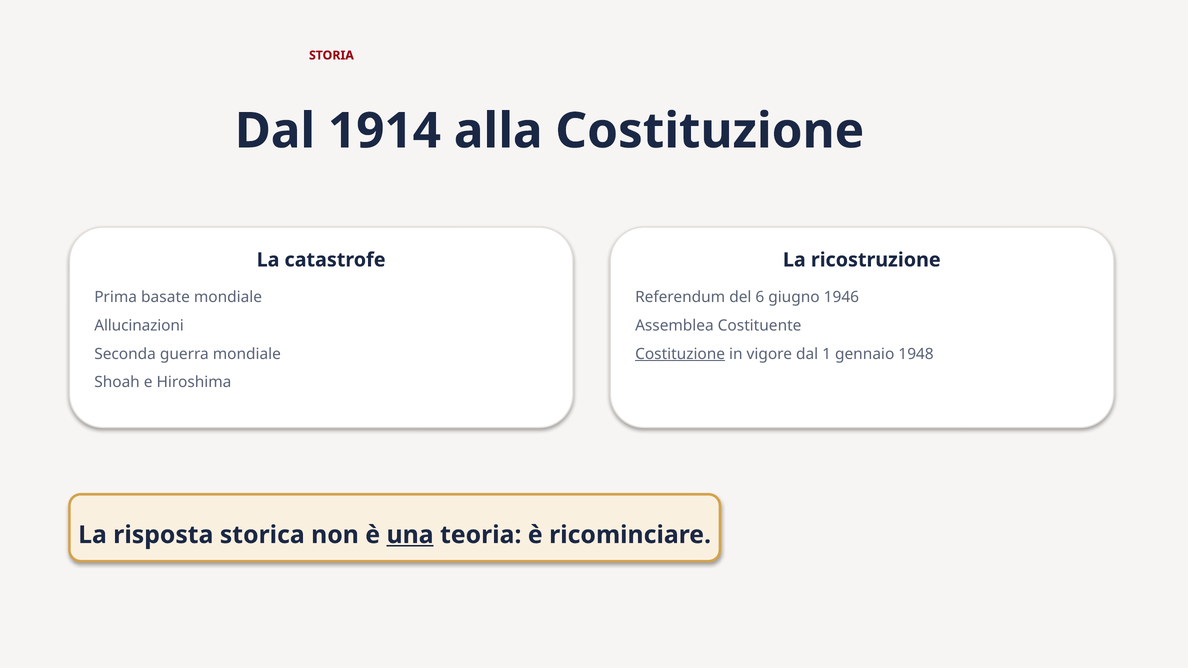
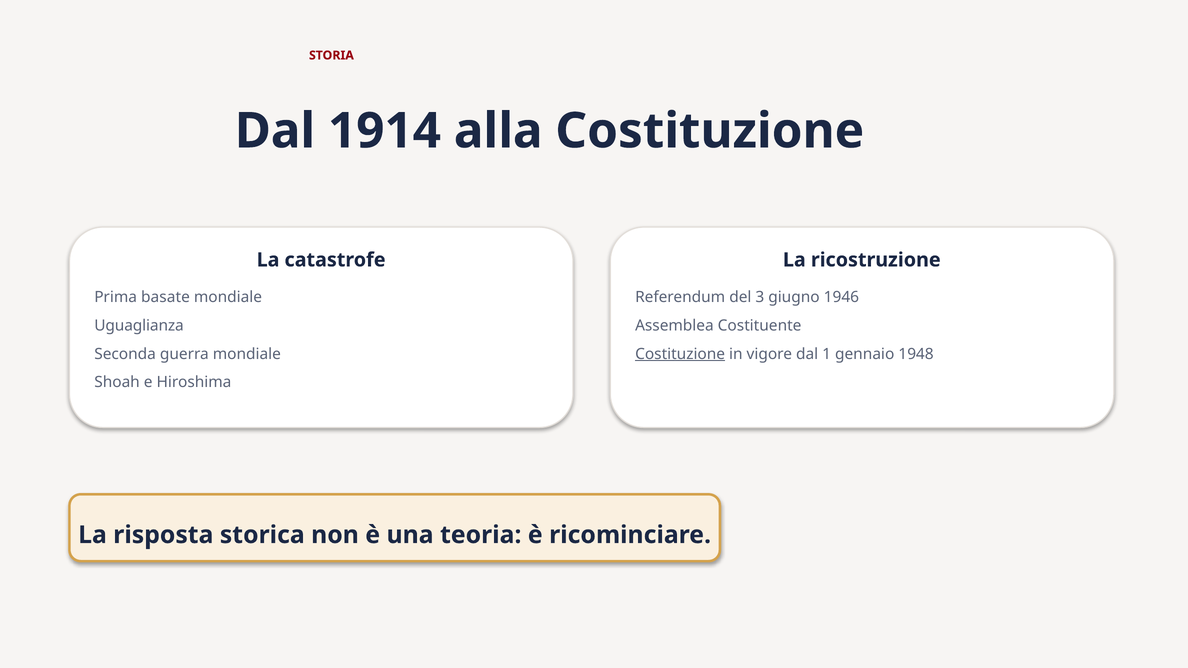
6: 6 -> 3
Allucinazioni: Allucinazioni -> Uguaglianza
una underline: present -> none
